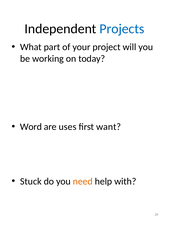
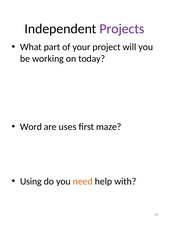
Projects colour: blue -> purple
want: want -> maze
Stuck: Stuck -> Using
